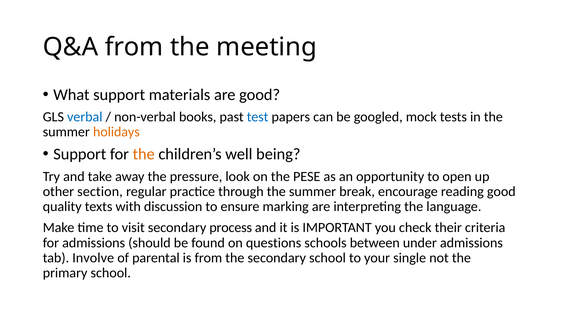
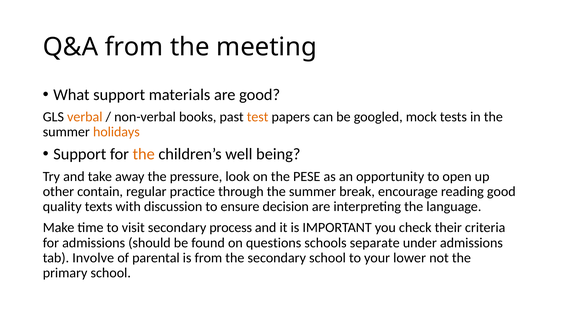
verbal colour: blue -> orange
test colour: blue -> orange
section: section -> contain
marking: marking -> decision
between: between -> separate
single: single -> lower
